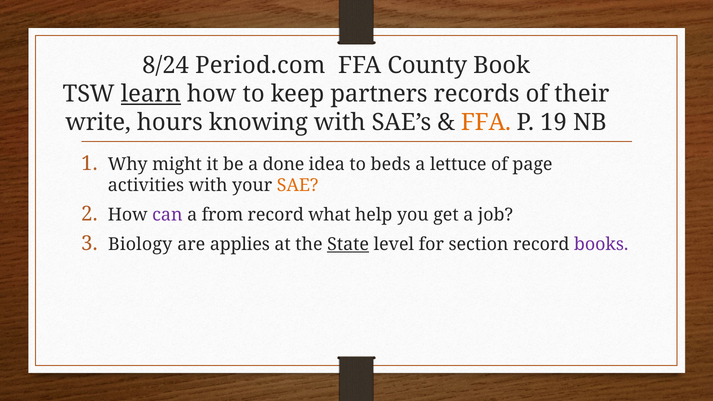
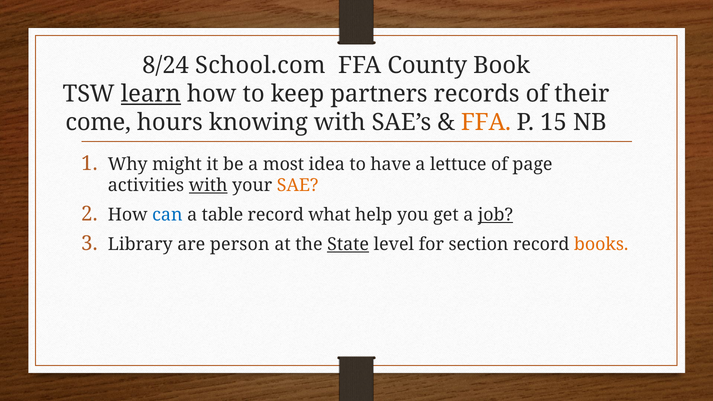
Period.com: Period.com -> School.com
write: write -> come
19: 19 -> 15
done: done -> most
beds: beds -> have
with at (208, 186) underline: none -> present
can colour: purple -> blue
from: from -> table
job underline: none -> present
Biology: Biology -> Library
applies: applies -> person
books colour: purple -> orange
